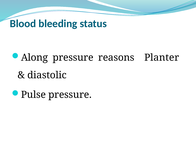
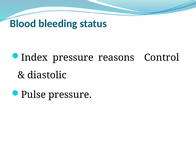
Along: Along -> Index
Planter: Planter -> Control
